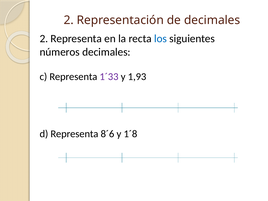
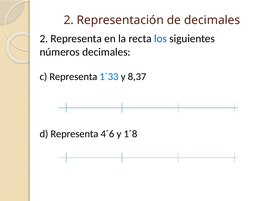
1´33 colour: purple -> blue
1,93: 1,93 -> 8,37
8´6: 8´6 -> 4´6
